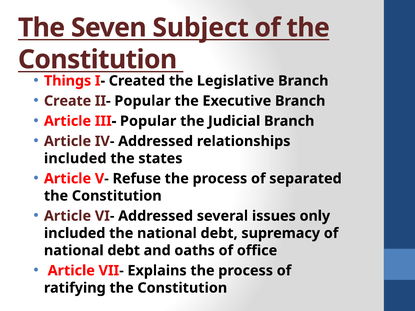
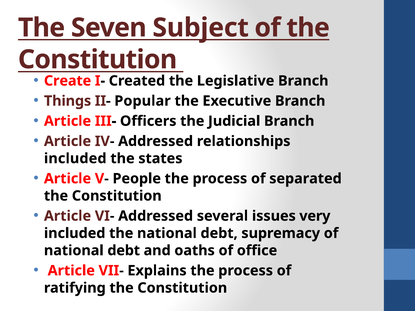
Things: Things -> Create
Create: Create -> Things
III- Popular: Popular -> Officers
Refuse: Refuse -> People
only: only -> very
